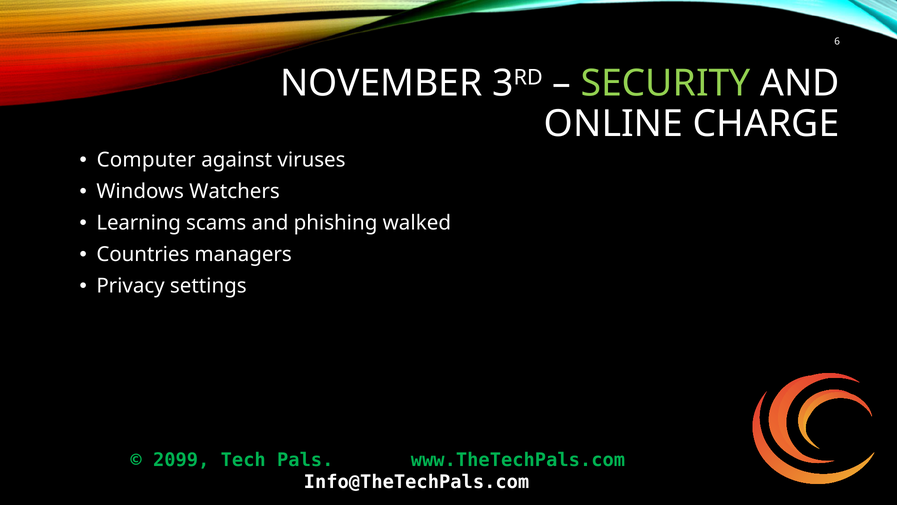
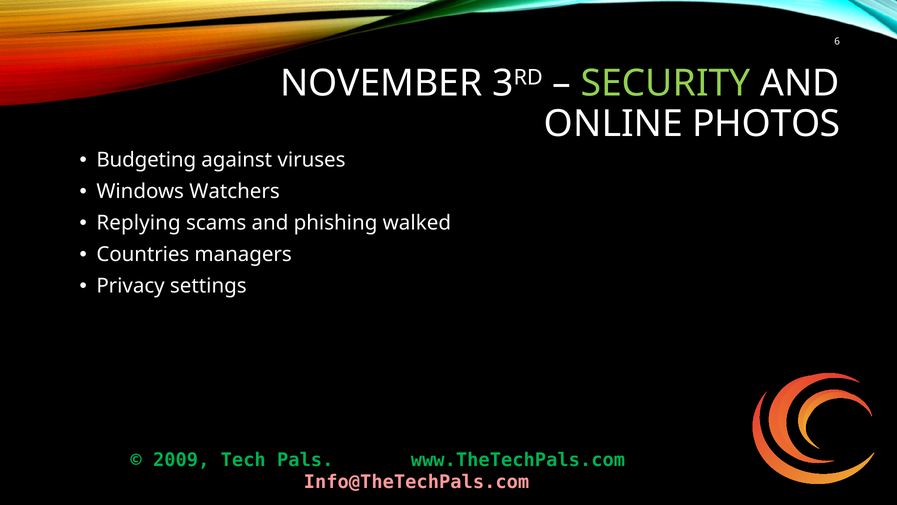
CHARGE: CHARGE -> PHOTOS
Computer: Computer -> Budgeting
Learning: Learning -> Replying
2099: 2099 -> 2009
Info@TheTechPals.com colour: white -> pink
